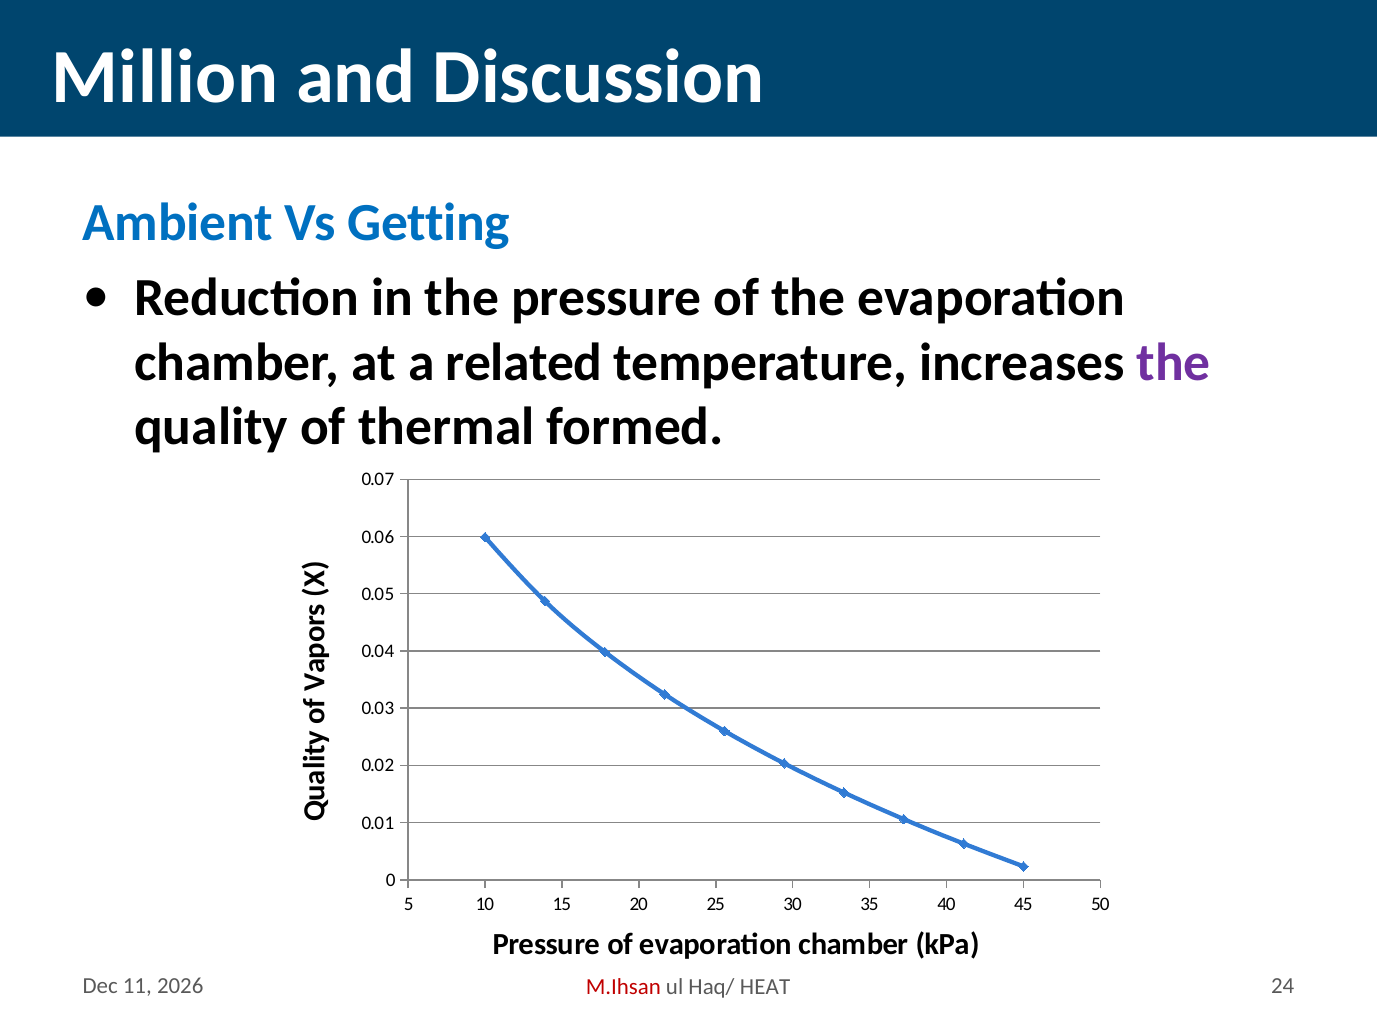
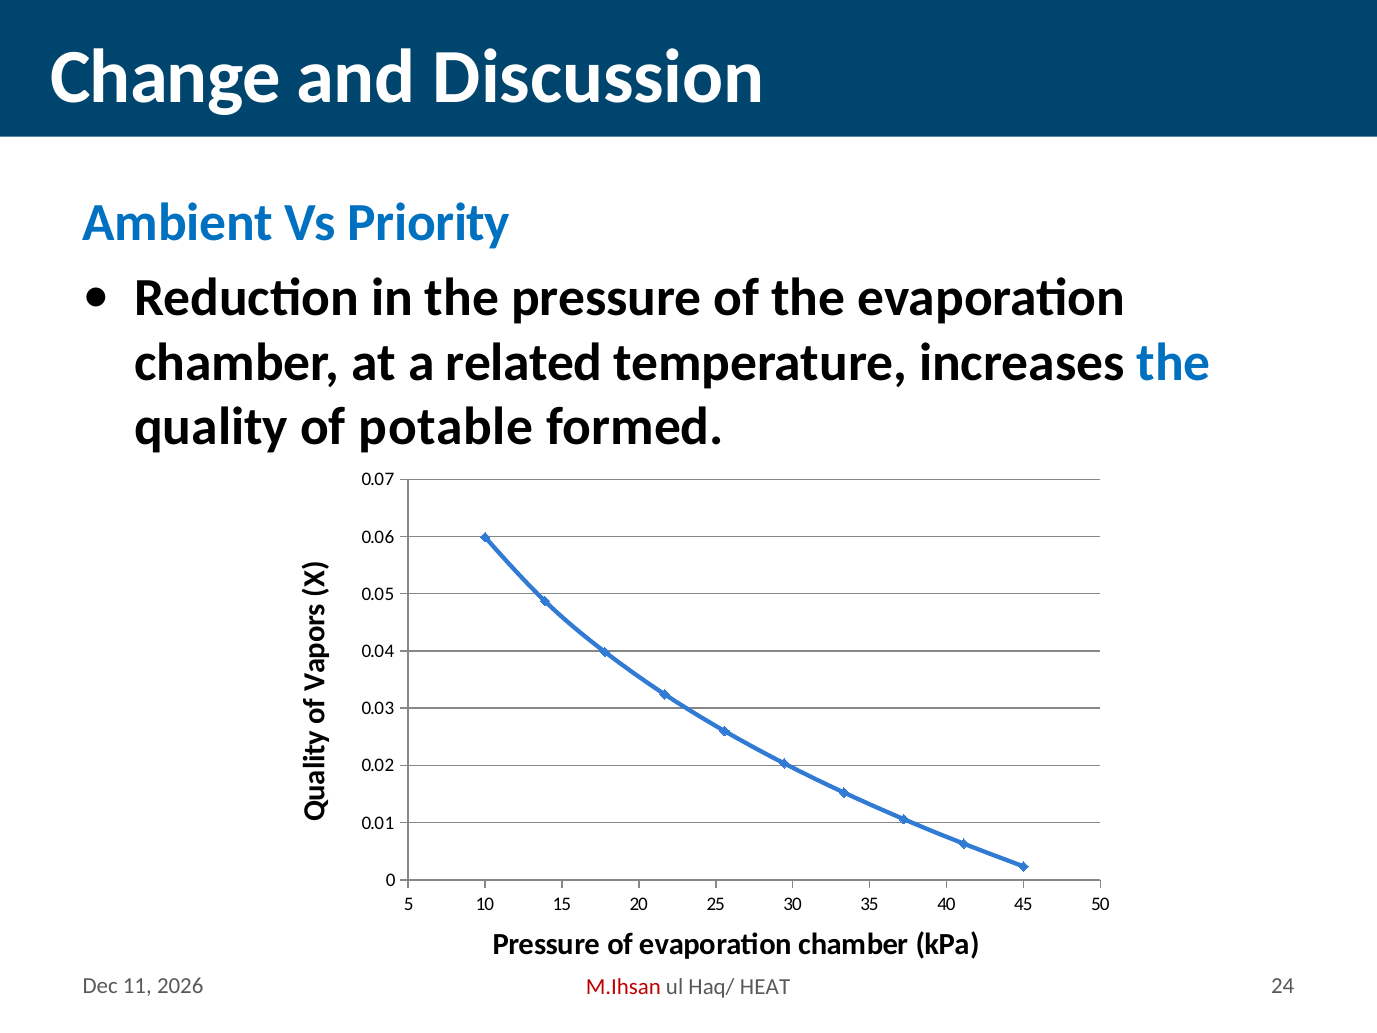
Million: Million -> Change
Getting: Getting -> Priority
the at (1174, 362) colour: purple -> blue
thermal: thermal -> potable
